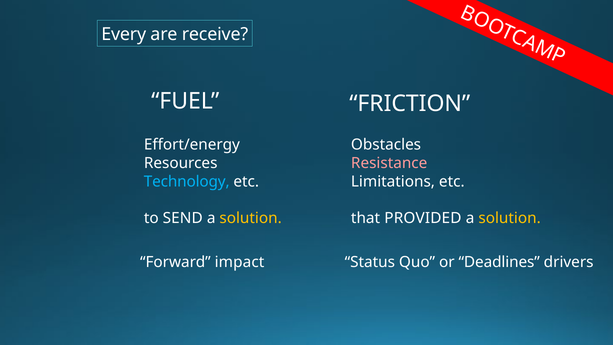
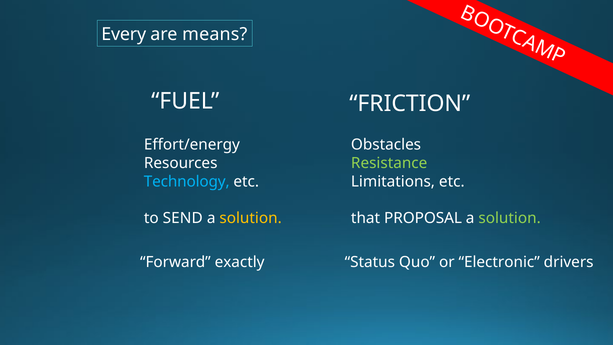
receive: receive -> means
Resistance colour: pink -> light green
PROVIDED: PROVIDED -> PROPOSAL
solution at (510, 218) colour: yellow -> light green
impact: impact -> exactly
Deadlines: Deadlines -> Electronic
